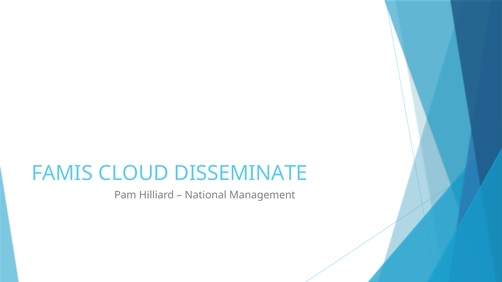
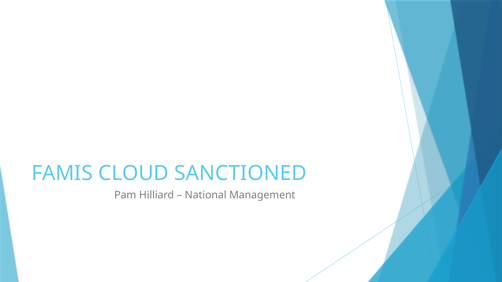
DISSEMINATE: DISSEMINATE -> SANCTIONED
